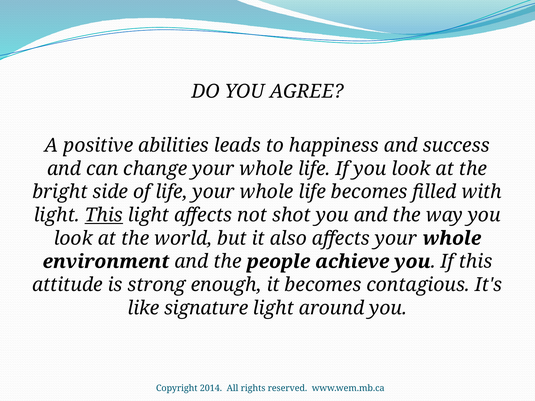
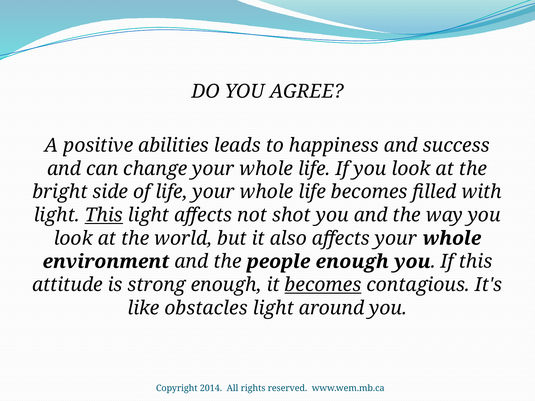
people achieve: achieve -> enough
becomes at (323, 285) underline: none -> present
signature: signature -> obstacles
